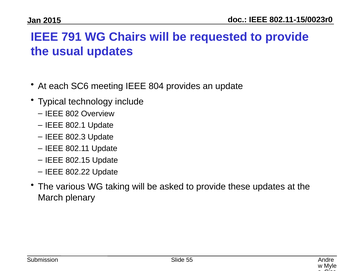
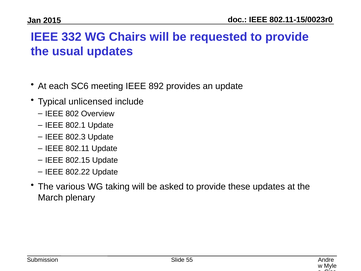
791: 791 -> 332
804: 804 -> 892
technology: technology -> unlicensed
